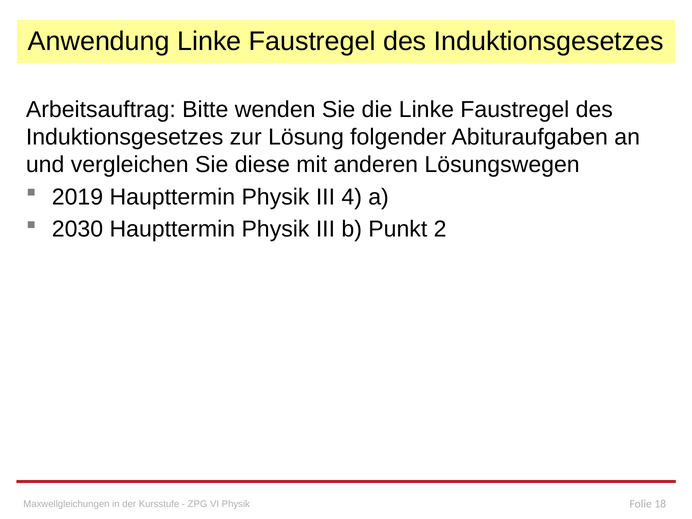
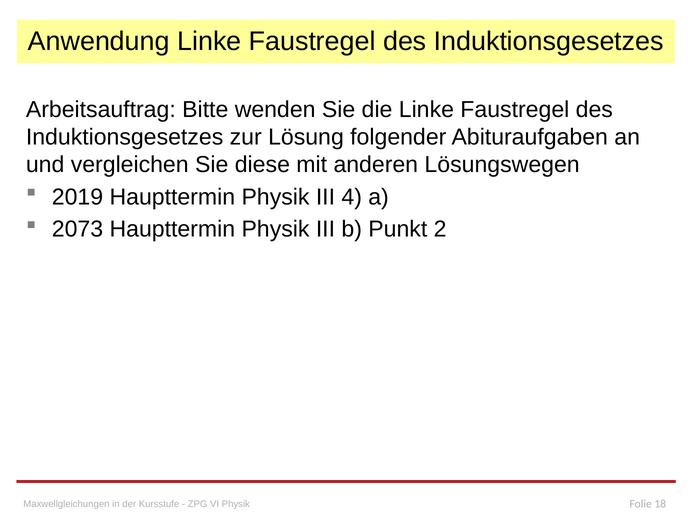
2030: 2030 -> 2073
